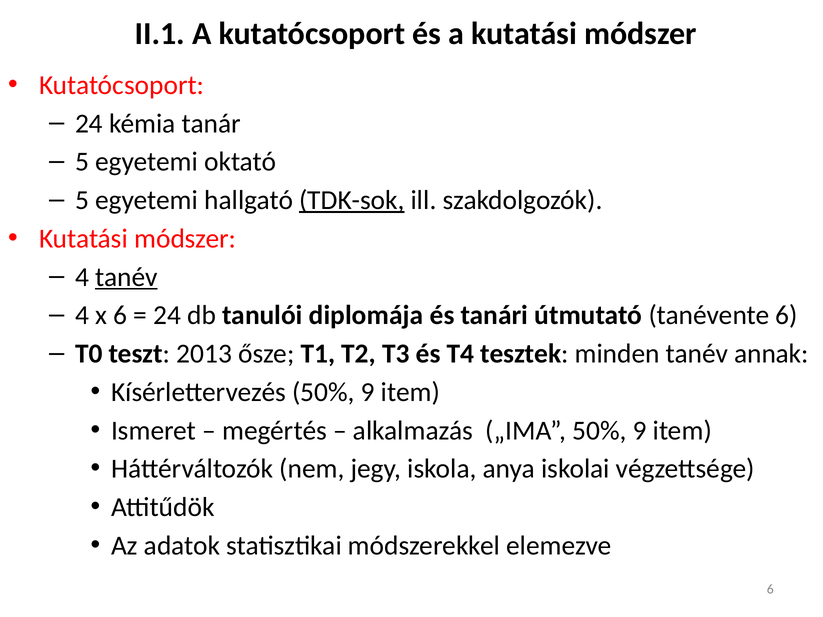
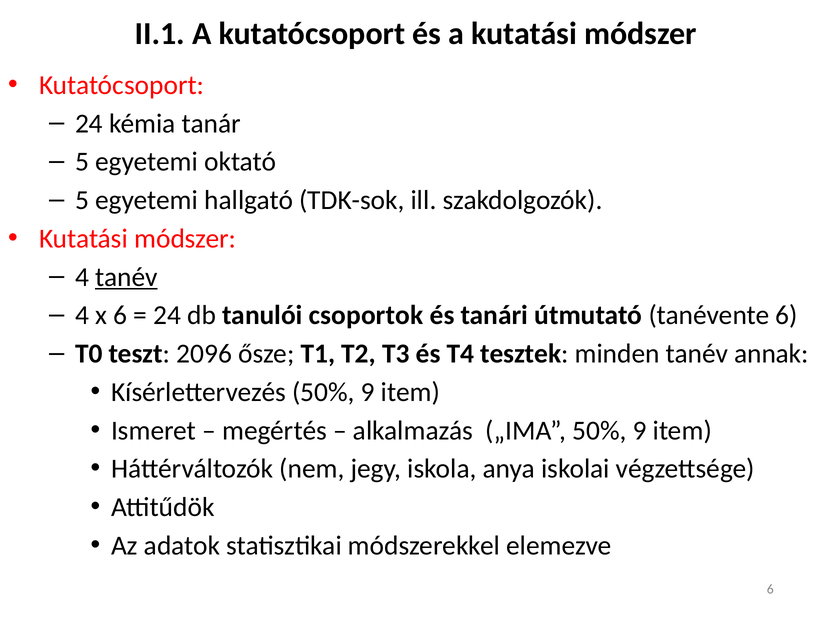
TDK-sok underline: present -> none
diplomája: diplomája -> csoportok
2013: 2013 -> 2096
